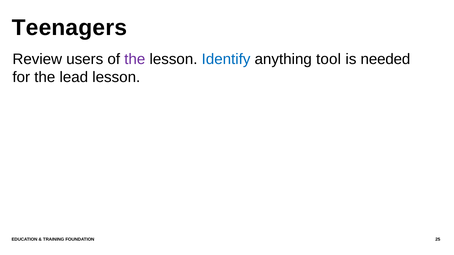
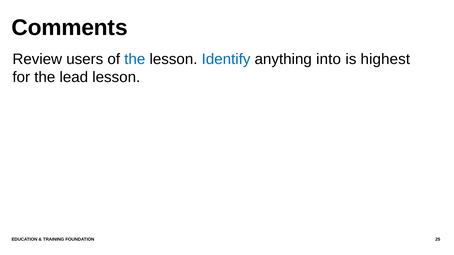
Teenagers: Teenagers -> Comments
the at (135, 59) colour: purple -> blue
tool: tool -> into
needed: needed -> highest
